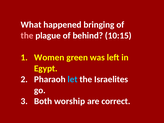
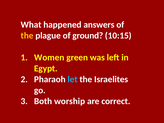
bringing: bringing -> answers
the at (27, 36) colour: pink -> yellow
behind: behind -> ground
